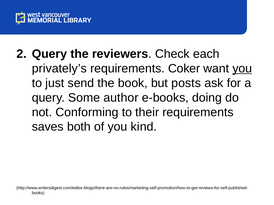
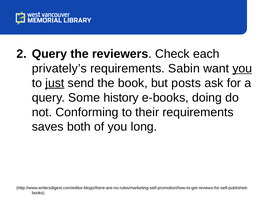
Coker: Coker -> Sabin
just underline: none -> present
author: author -> history
kind: kind -> long
